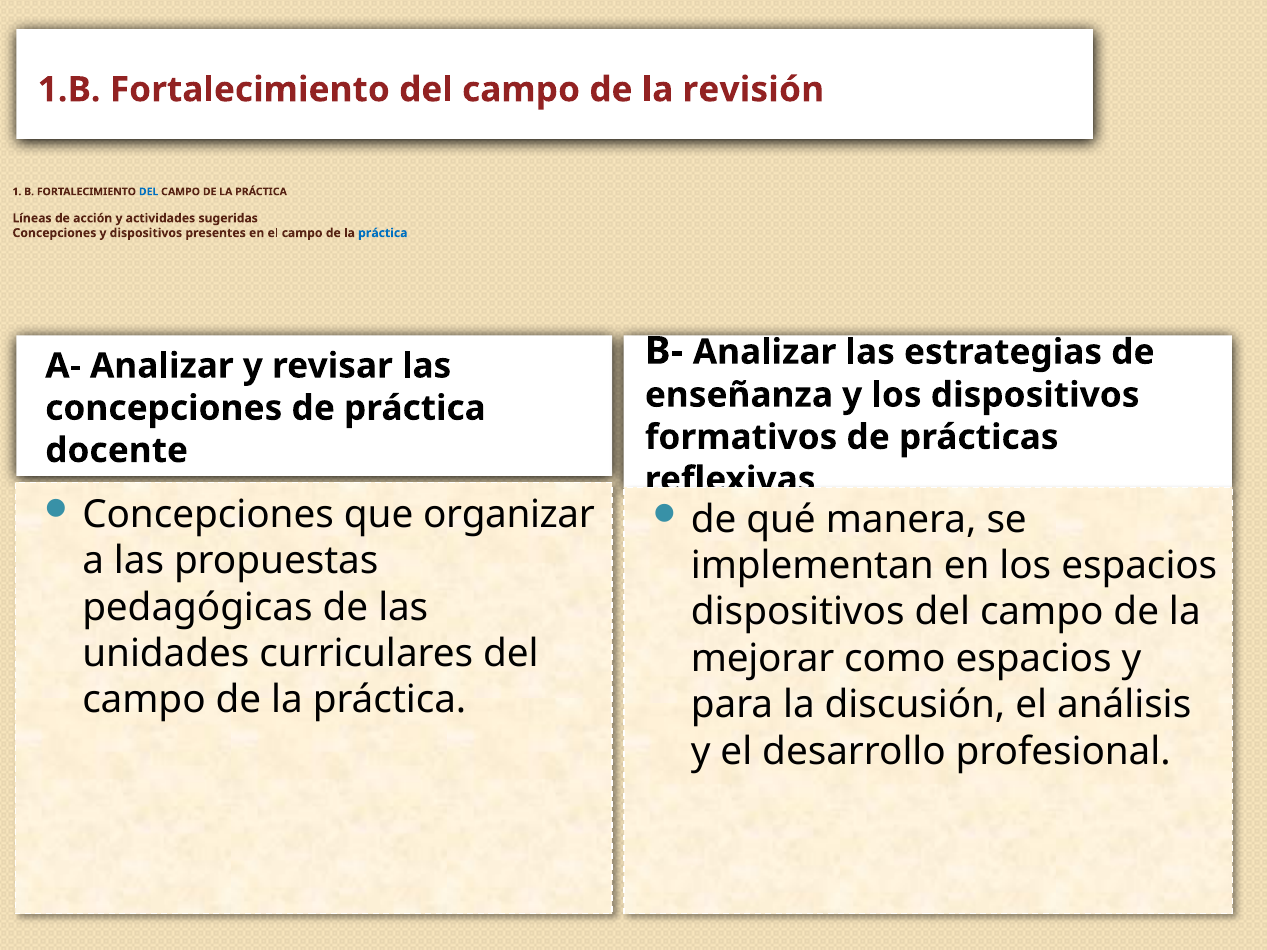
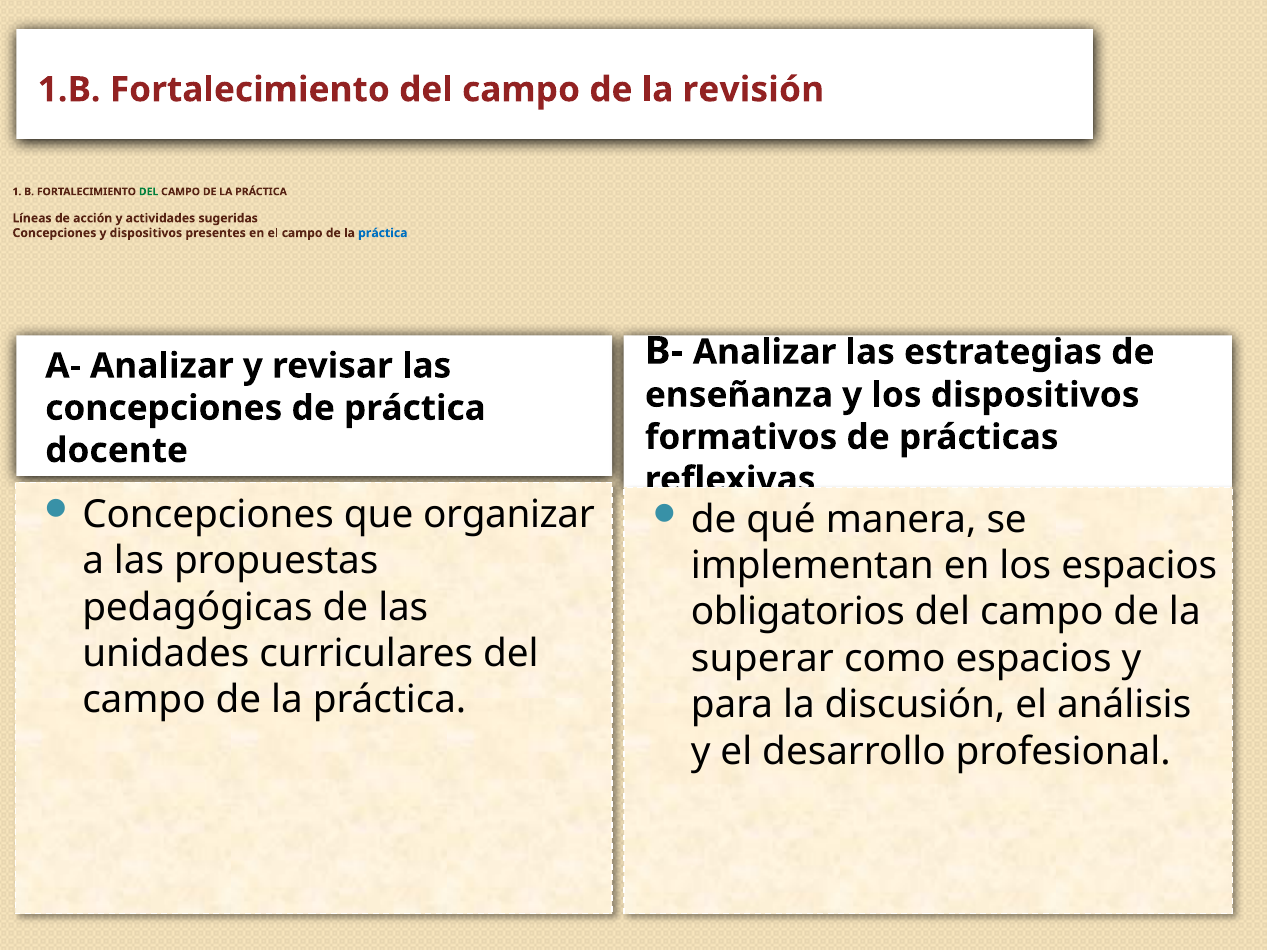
DEL at (149, 192) colour: blue -> green
dispositivos at (798, 612): dispositivos -> obligatorios
mejorar: mejorar -> superar
